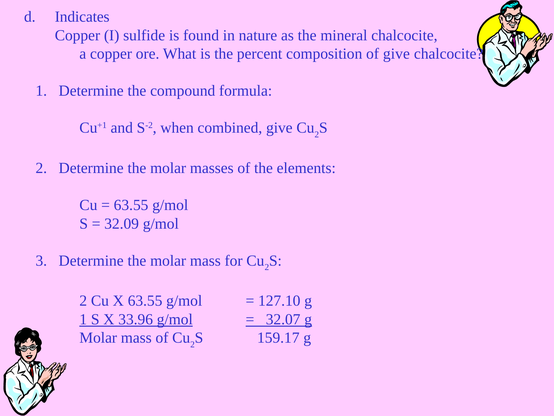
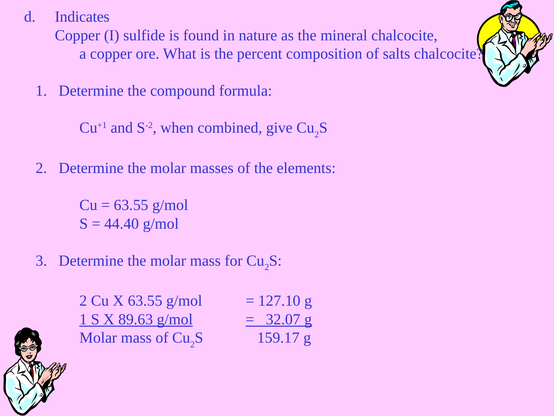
of give: give -> salts
32.09: 32.09 -> 44.40
33.96: 33.96 -> 89.63
